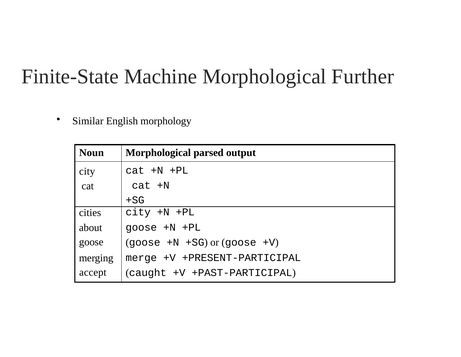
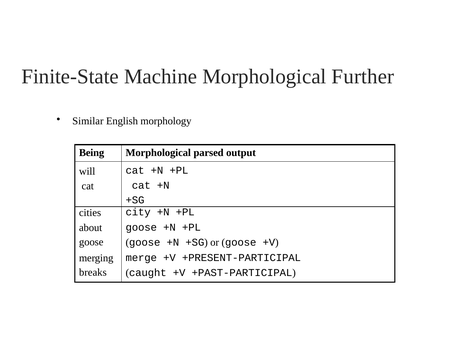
Noun: Noun -> Being
city at (87, 171): city -> will
accept: accept -> breaks
